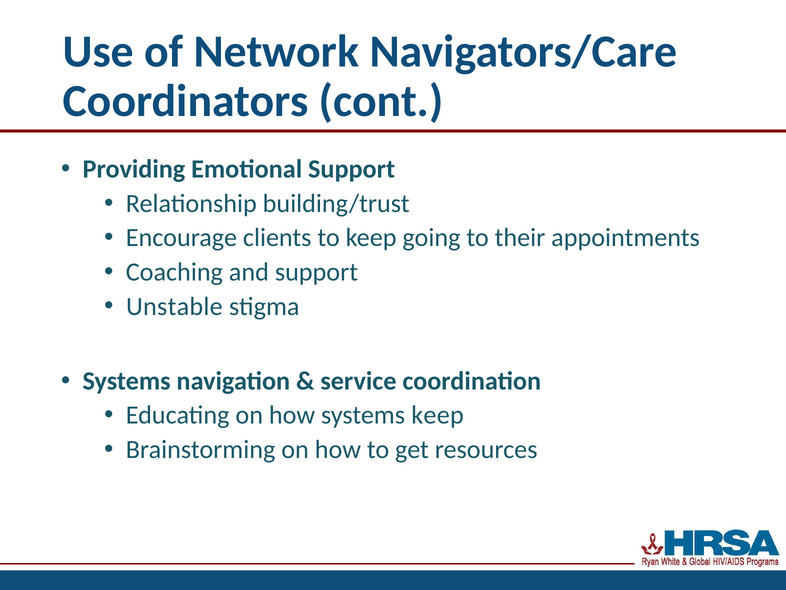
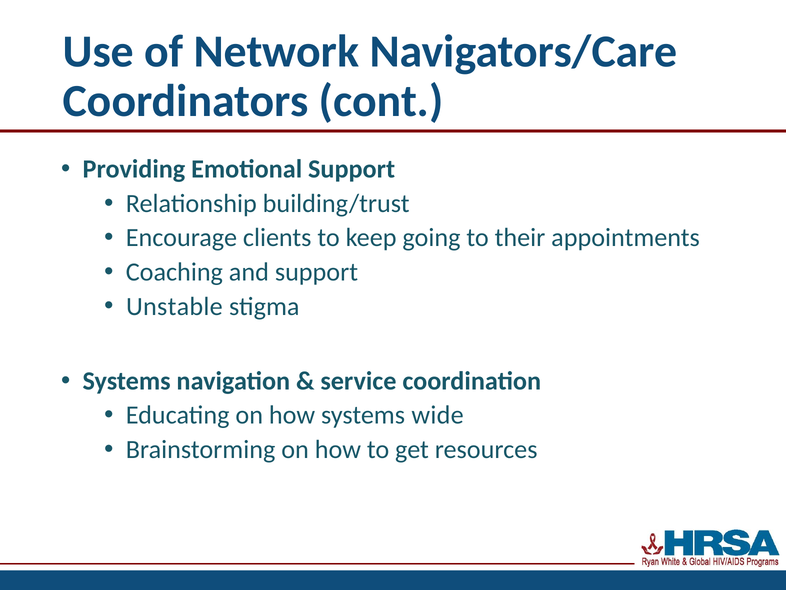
systems keep: keep -> wide
